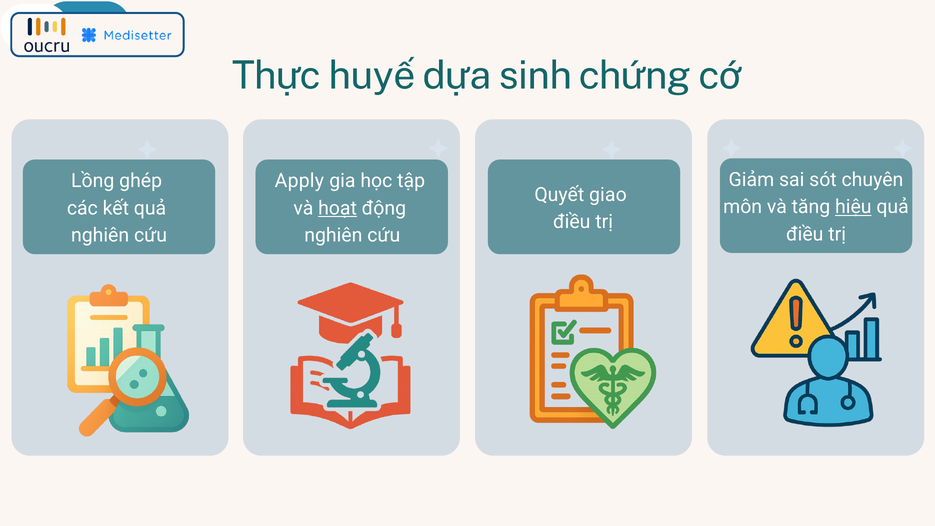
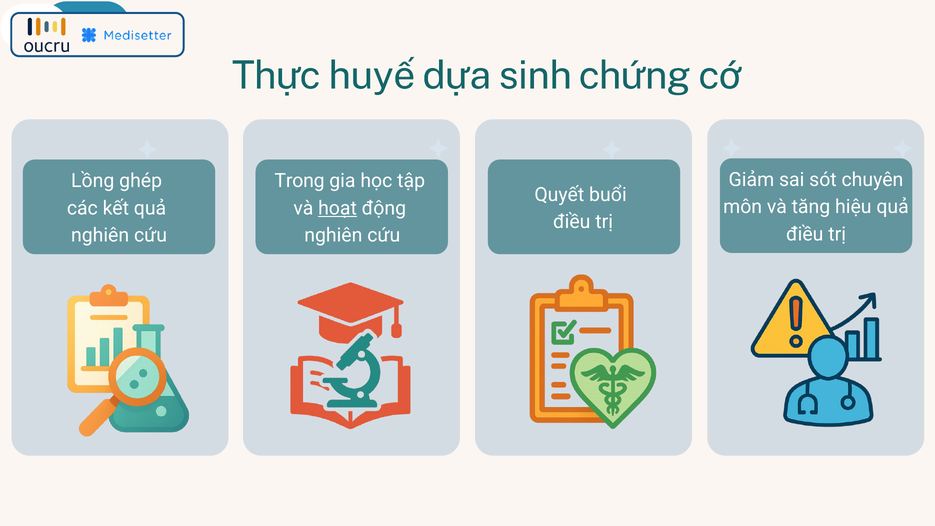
Apply: Apply -> Trong
giao: giao -> buổi
hiệu underline: present -> none
